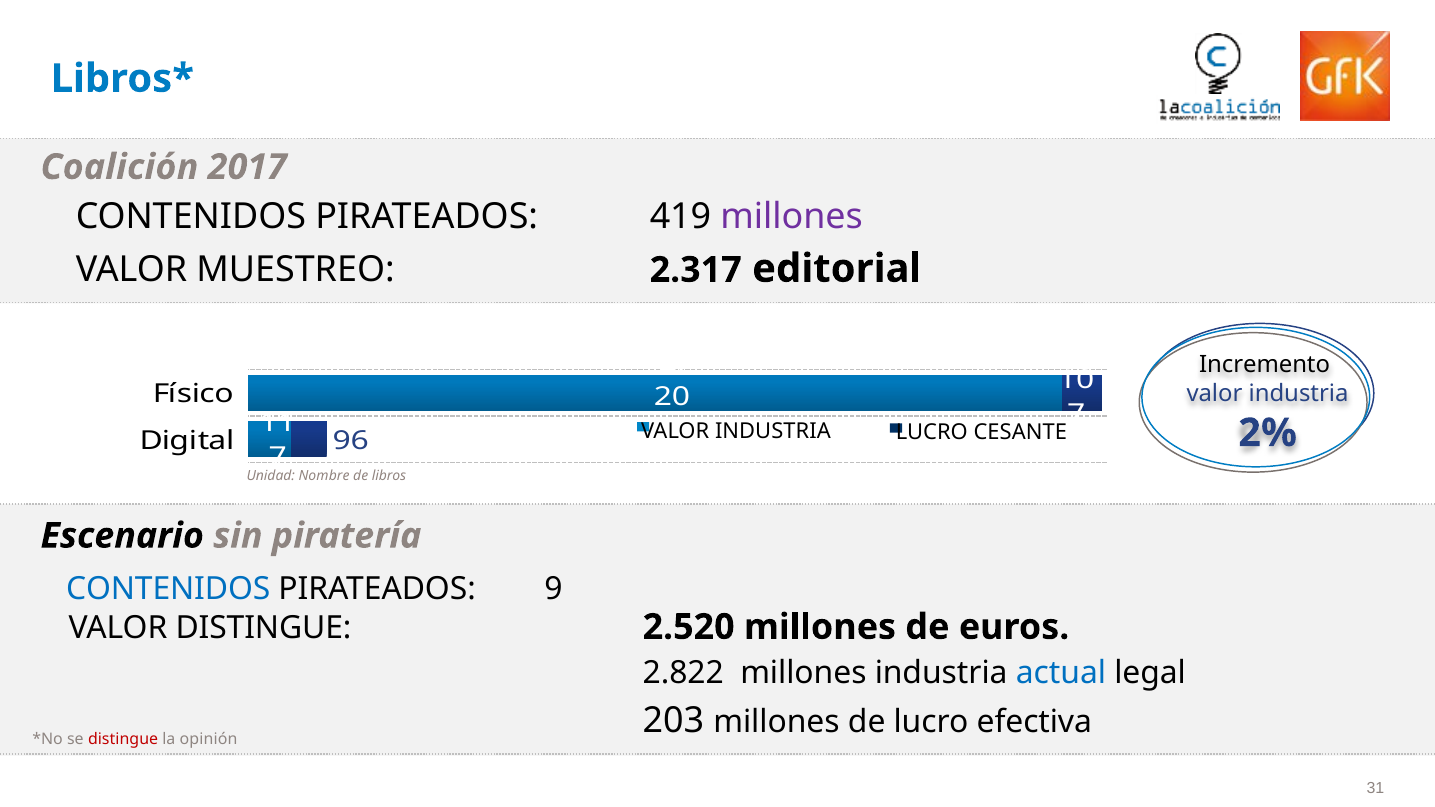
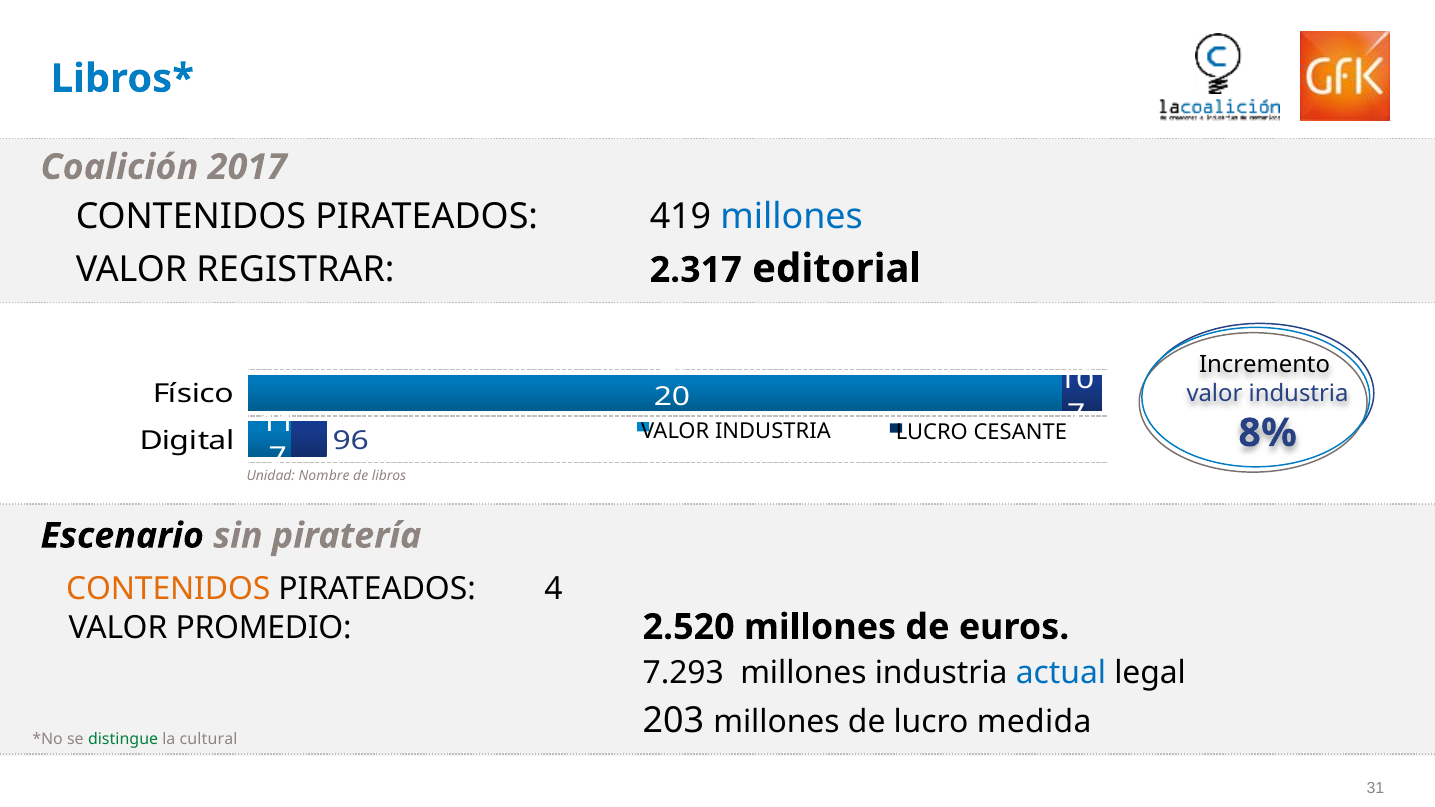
millones at (792, 217) colour: purple -> blue
MUESTREO: MUESTREO -> REGISTRAR
2%: 2% -> 8%
CONTENIDOS at (168, 589) colour: blue -> orange
9: 9 -> 4
VALOR DISTINGUE: DISTINGUE -> PROMEDIO
2.822: 2.822 -> 7.293
efectiva: efectiva -> medida
distingue at (123, 739) colour: red -> green
opinión: opinión -> cultural
